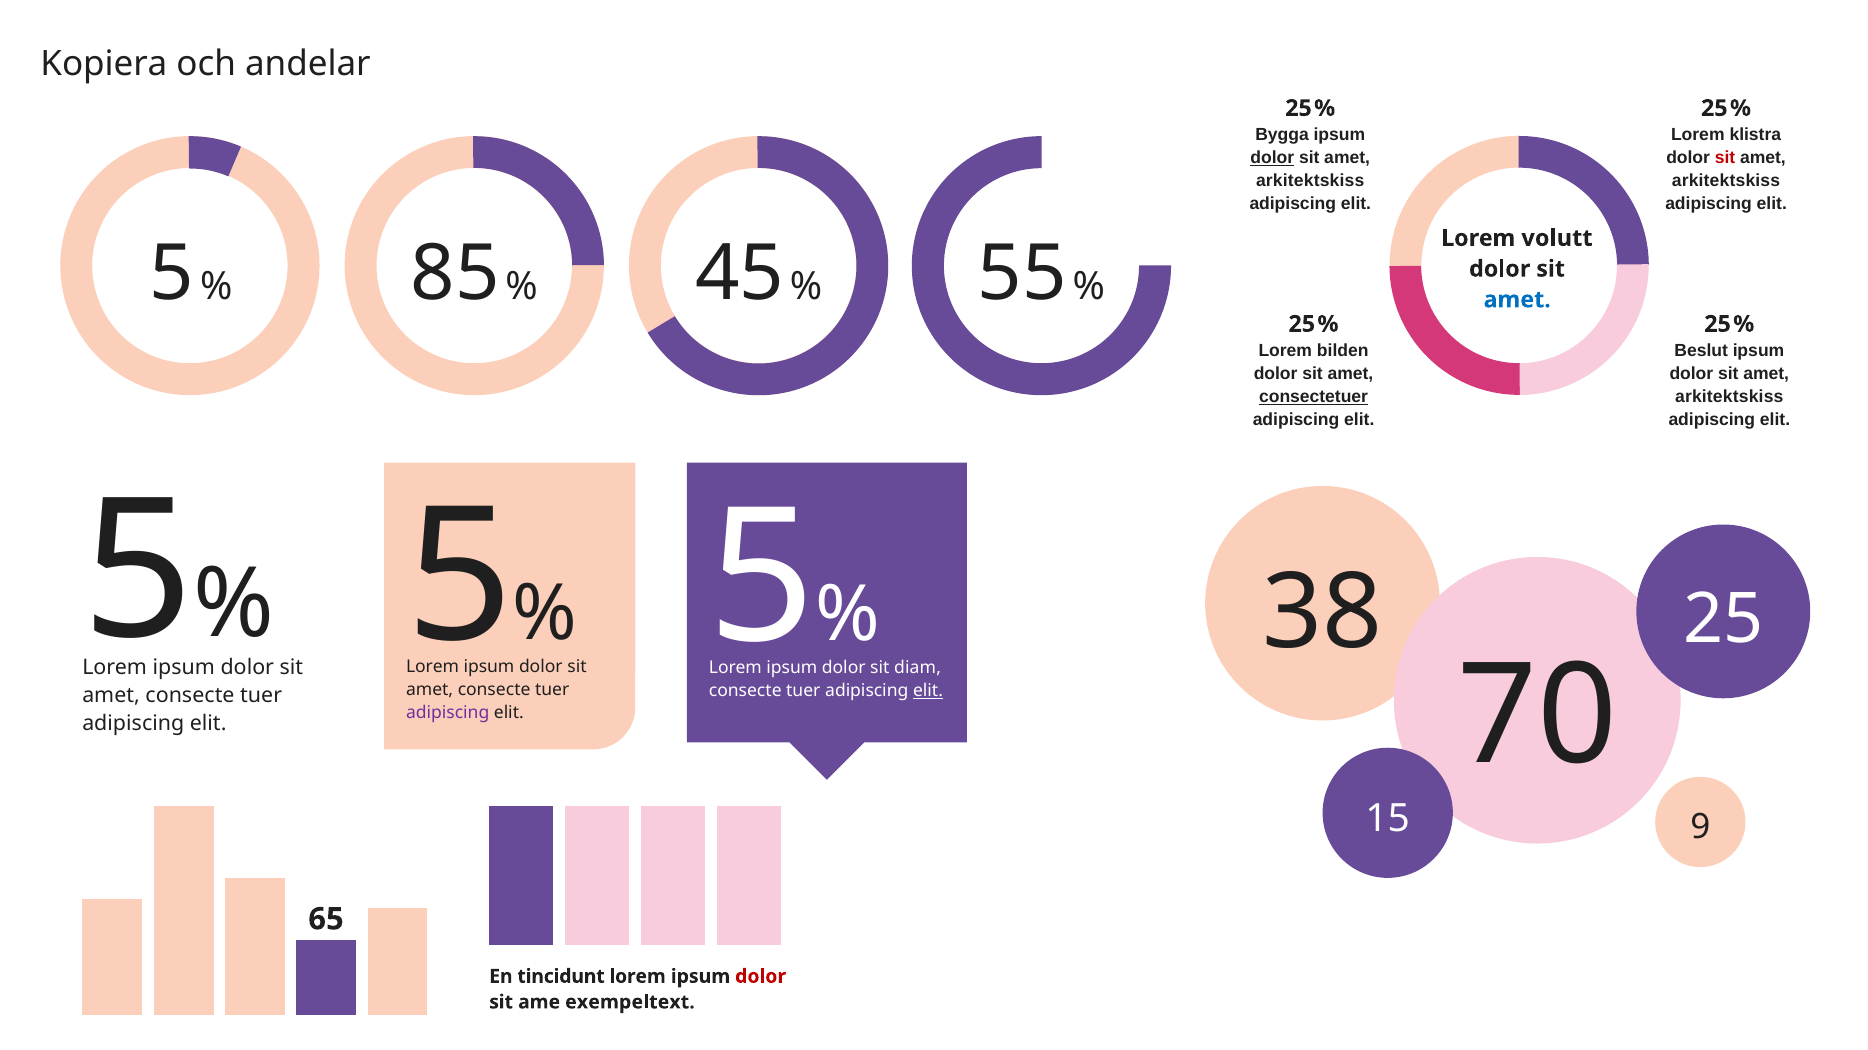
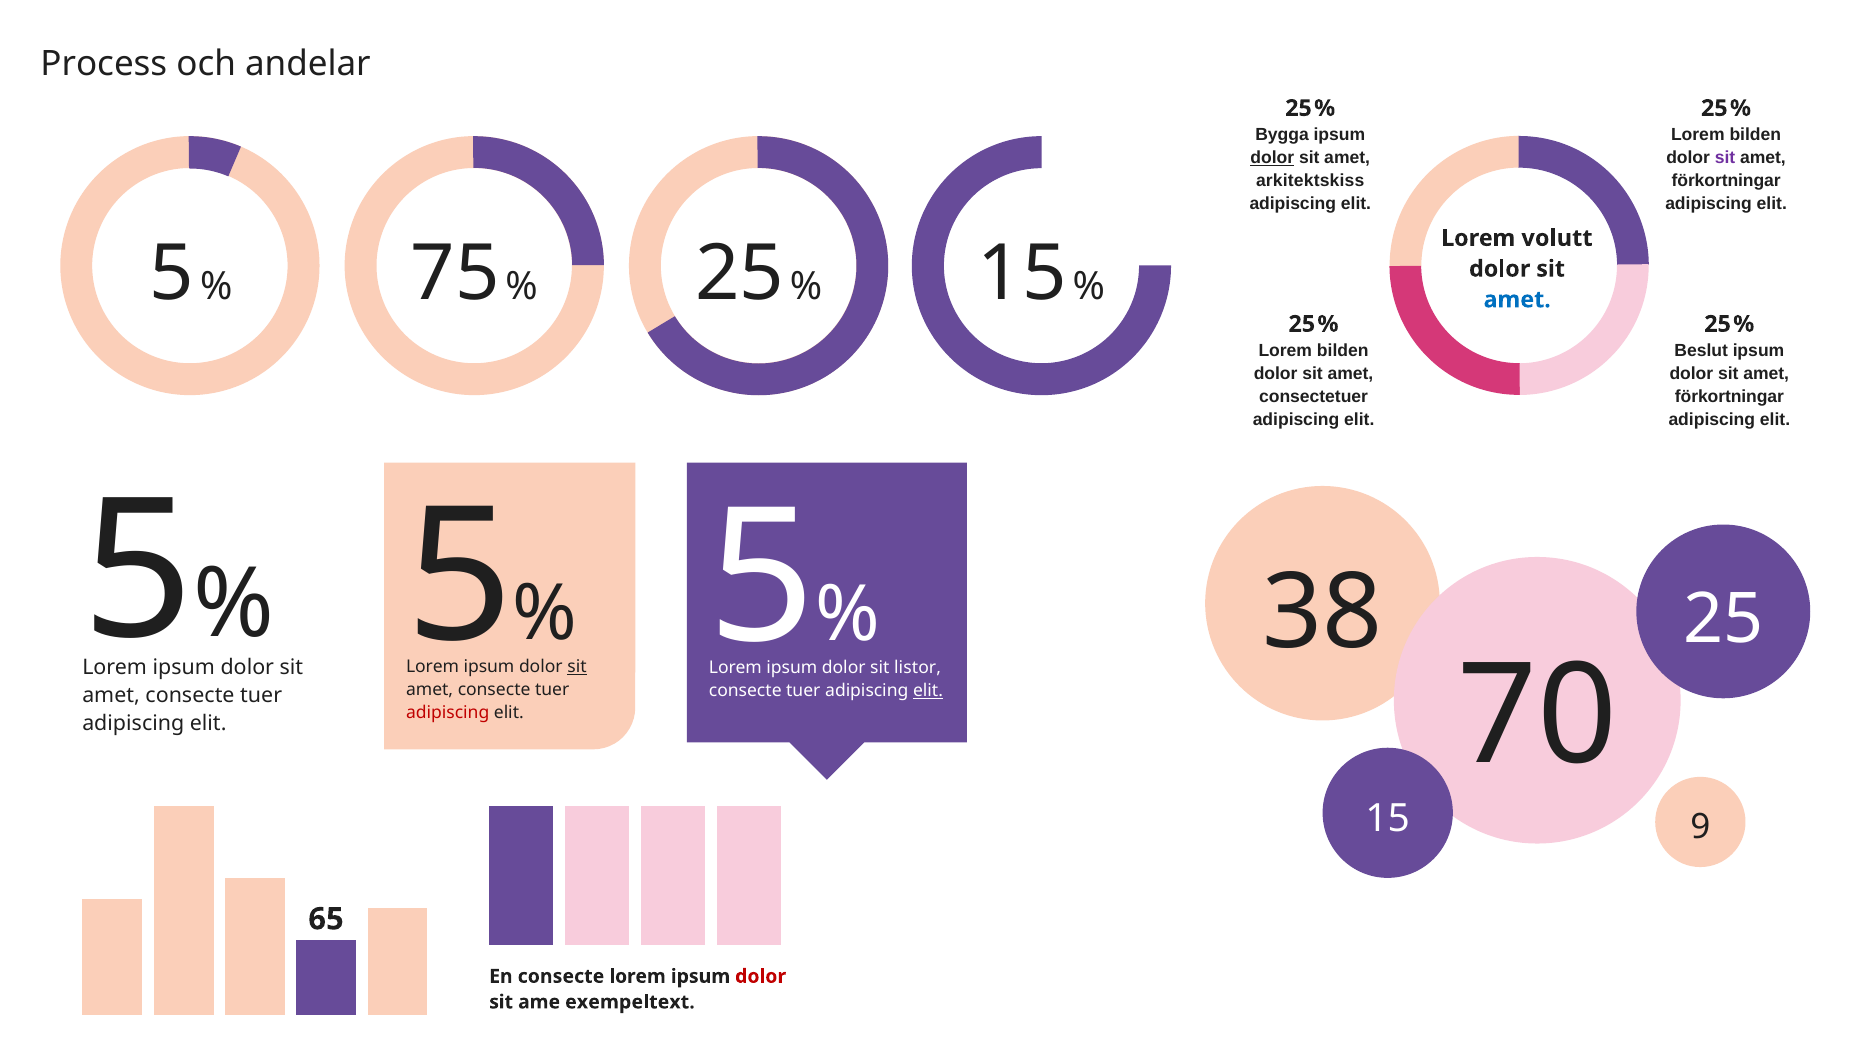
Kopiera: Kopiera -> Process
klistra at (1755, 135): klistra -> bilden
sit at (1725, 158) colour: red -> purple
arkitektskiss at (1726, 181): arkitektskiss -> förkortningar
85: 85 -> 75
45 at (740, 274): 45 -> 25
55 at (1022, 274): 55 -> 15
consectetuer underline: present -> none
arkitektskiss at (1729, 397): arkitektskiss -> förkortningar
sit at (577, 667) underline: none -> present
diam: diam -> listor
adipiscing at (448, 714) colour: purple -> red
En tincidunt: tincidunt -> consecte
